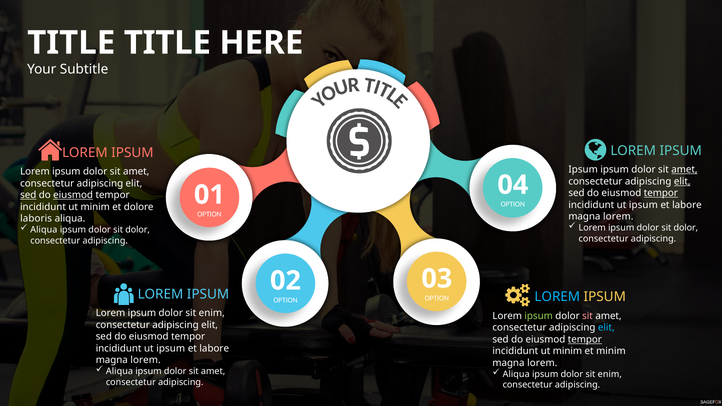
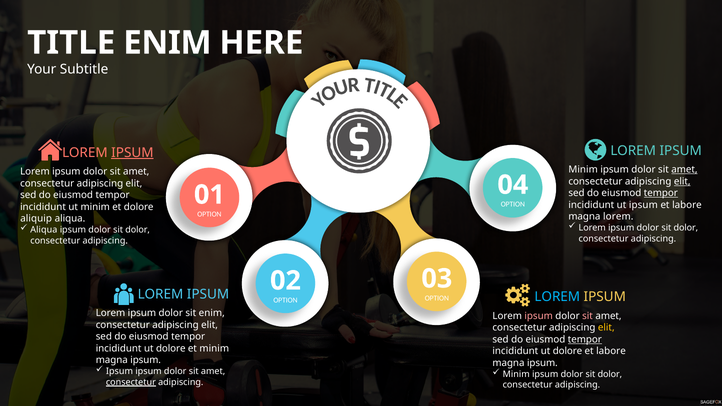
TITLE at (167, 43): TITLE -> ENIM
IPSUM at (132, 153) underline: none -> present
Ipsum at (583, 170): Ipsum -> Minim
sed at (28, 195) underline: present -> none
eiusmod at (73, 195) underline: present -> none
laboris: laboris -> aliquip
ipsum at (539, 316) colour: light green -> pink
elit at (606, 328) colour: light blue -> yellow
ipsum at (171, 348): ipsum -> dolore
labore at (214, 348): labore -> minim
minim at (567, 351): minim -> dolore
minim at (611, 351): minim -> labore
lorem at (146, 360): lorem -> ipsum
lorem at (542, 363): lorem -> ipsum
Aliqua at (119, 371): Aliqua -> Ipsum
Aliqua at (516, 374): Aliqua -> Minim
enim at (610, 374): enim -> dolor
consectetur at (131, 382) underline: none -> present
